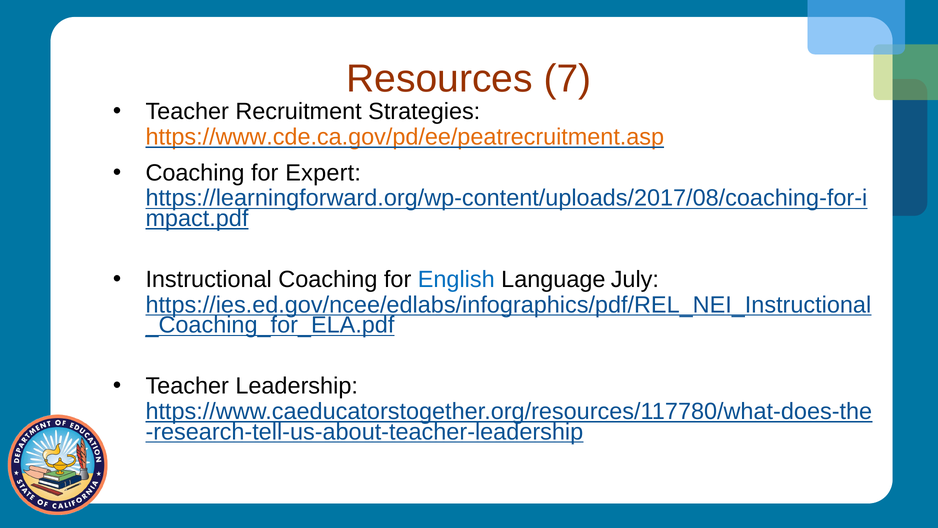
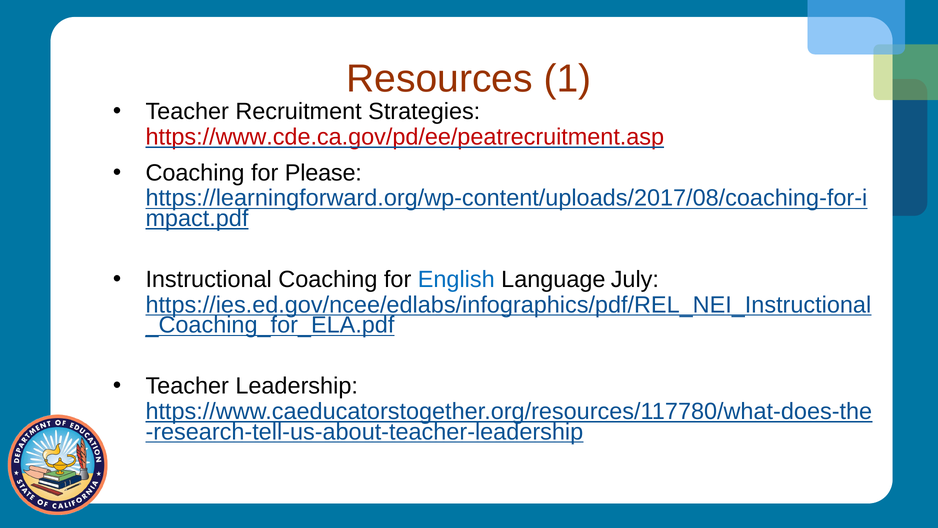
7: 7 -> 1
https://www.cde.ca.gov/pd/ee/peatrecruitment.asp colour: orange -> red
Expert: Expert -> Please
